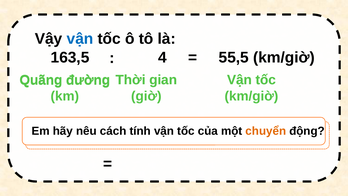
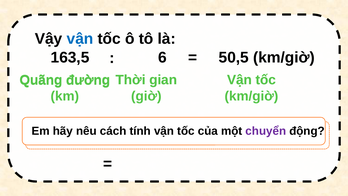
4: 4 -> 6
55,5: 55,5 -> 50,5
chuyển colour: orange -> purple
